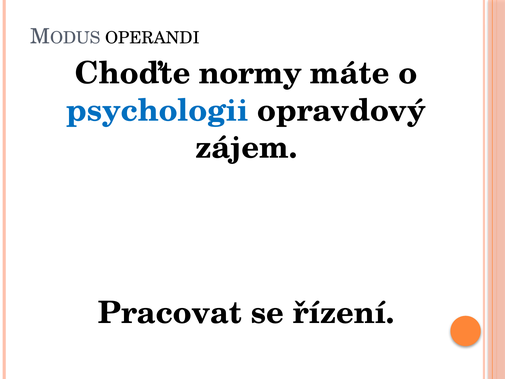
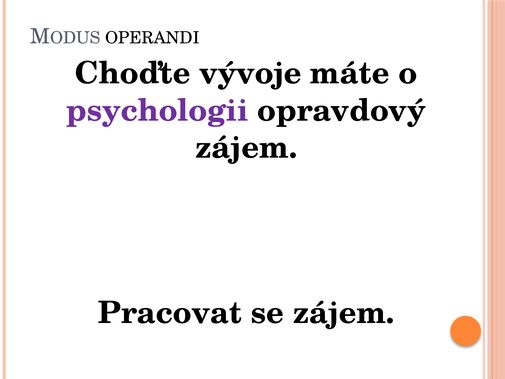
normy: normy -> vývoje
psychologii colour: blue -> purple
se řízení: řízení -> zájem
